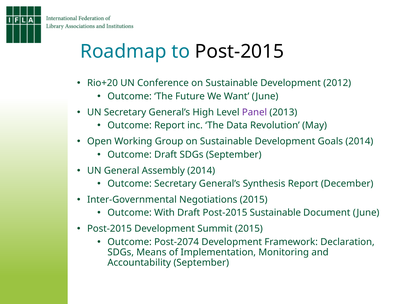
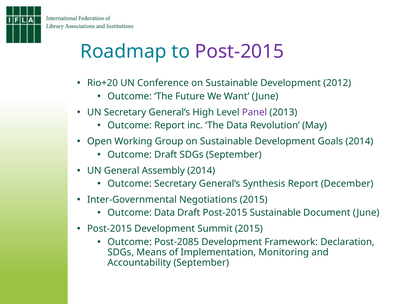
Post-2015 at (240, 52) colour: black -> purple
Outcome With: With -> Data
Post-2074: Post-2074 -> Post-2085
